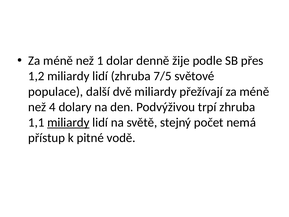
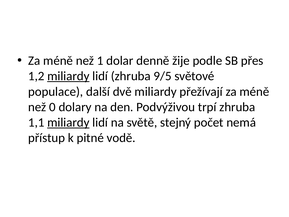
miliardy at (68, 76) underline: none -> present
7/5: 7/5 -> 9/5
4: 4 -> 0
